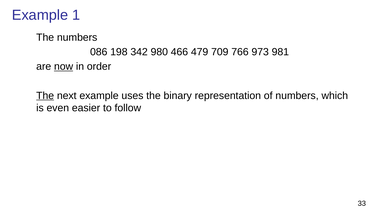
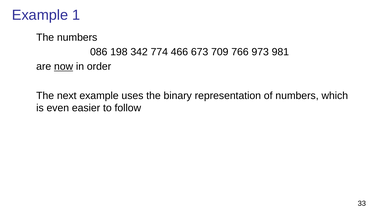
980: 980 -> 774
479: 479 -> 673
The at (45, 95) underline: present -> none
